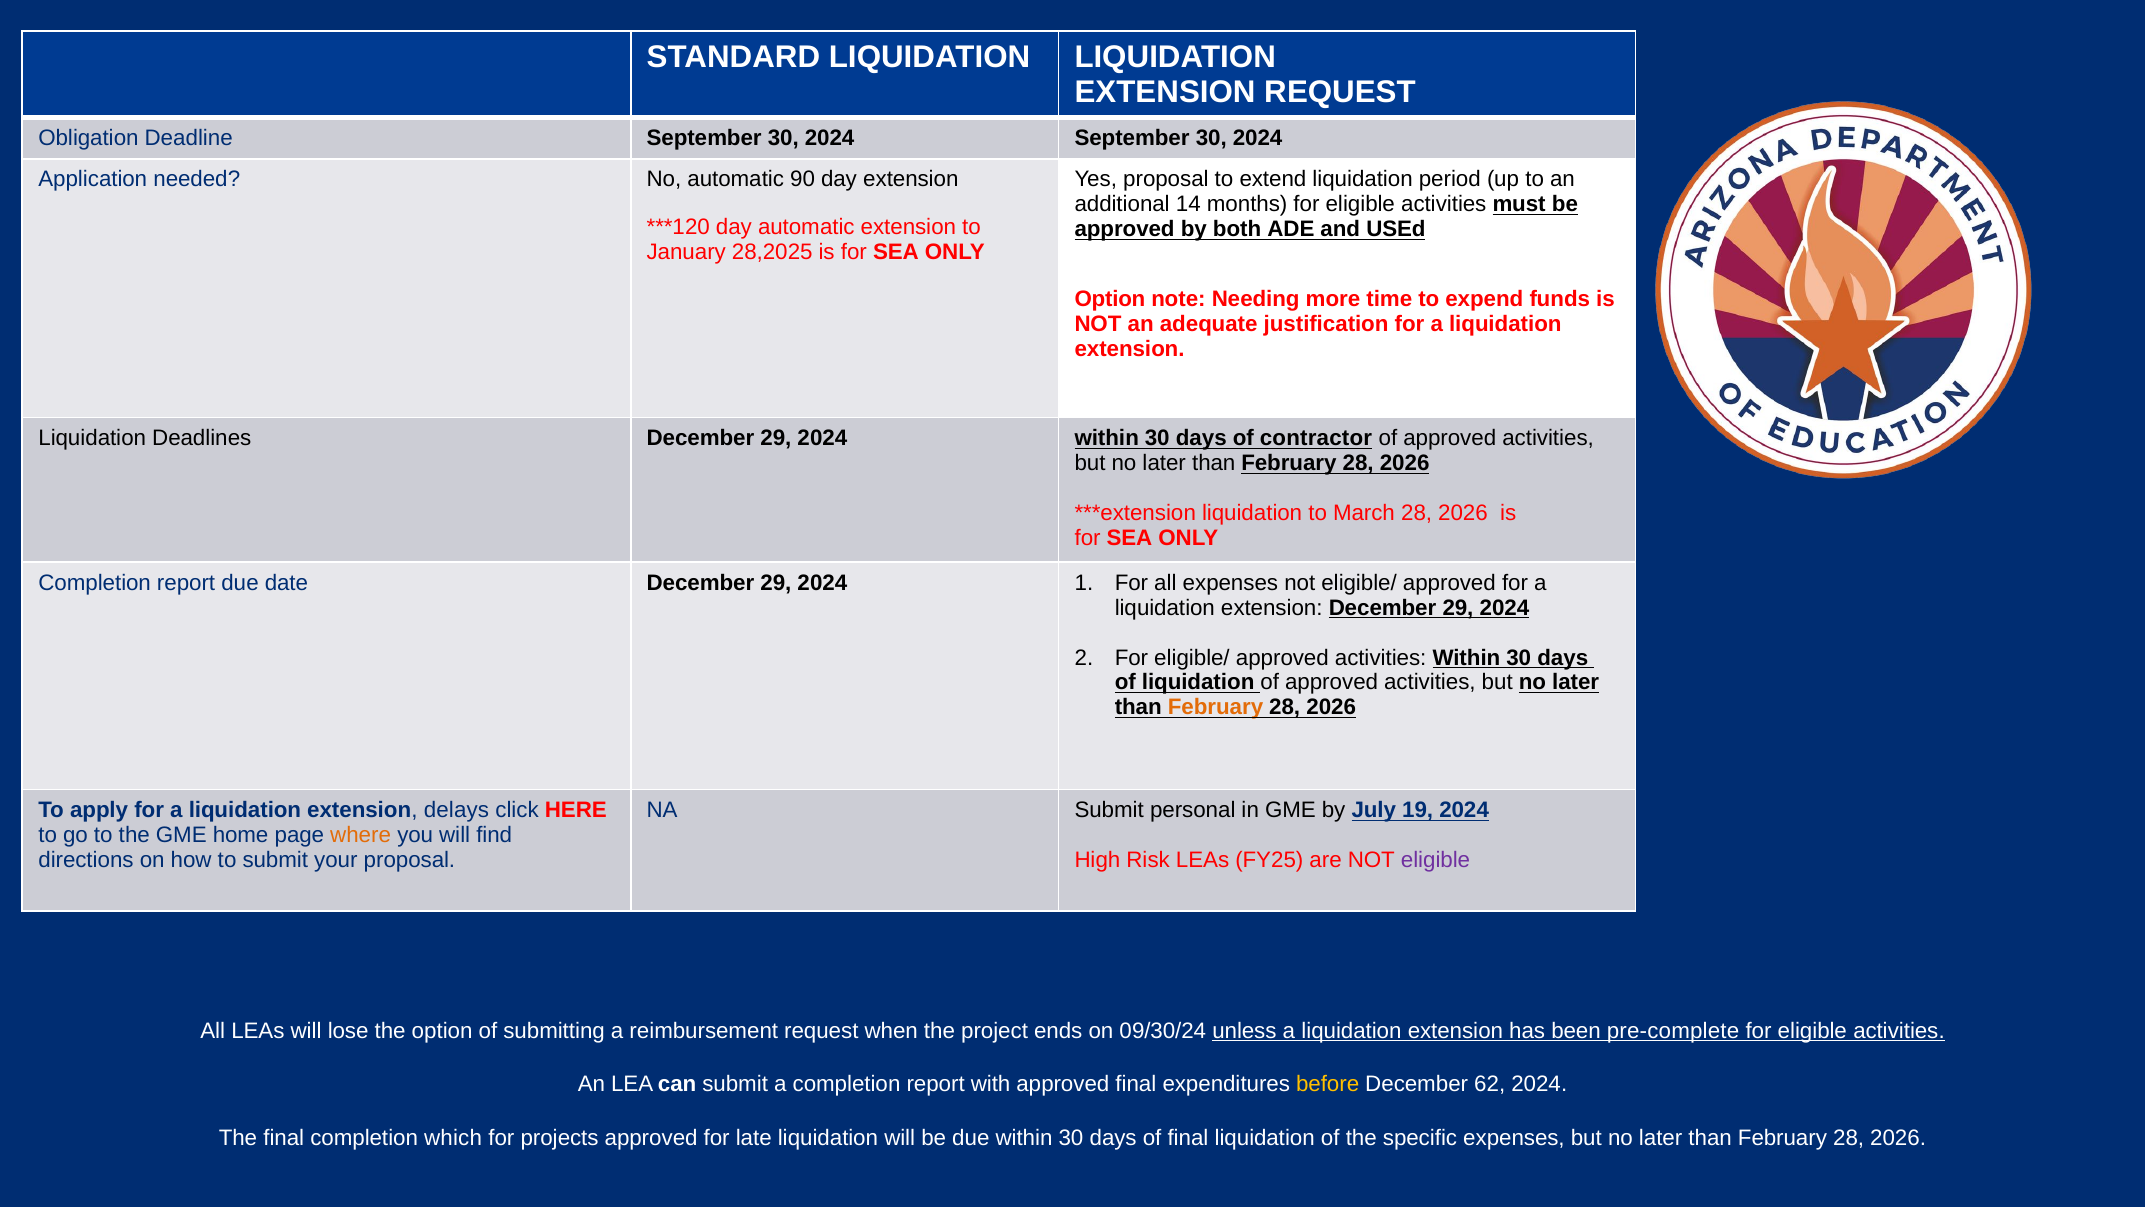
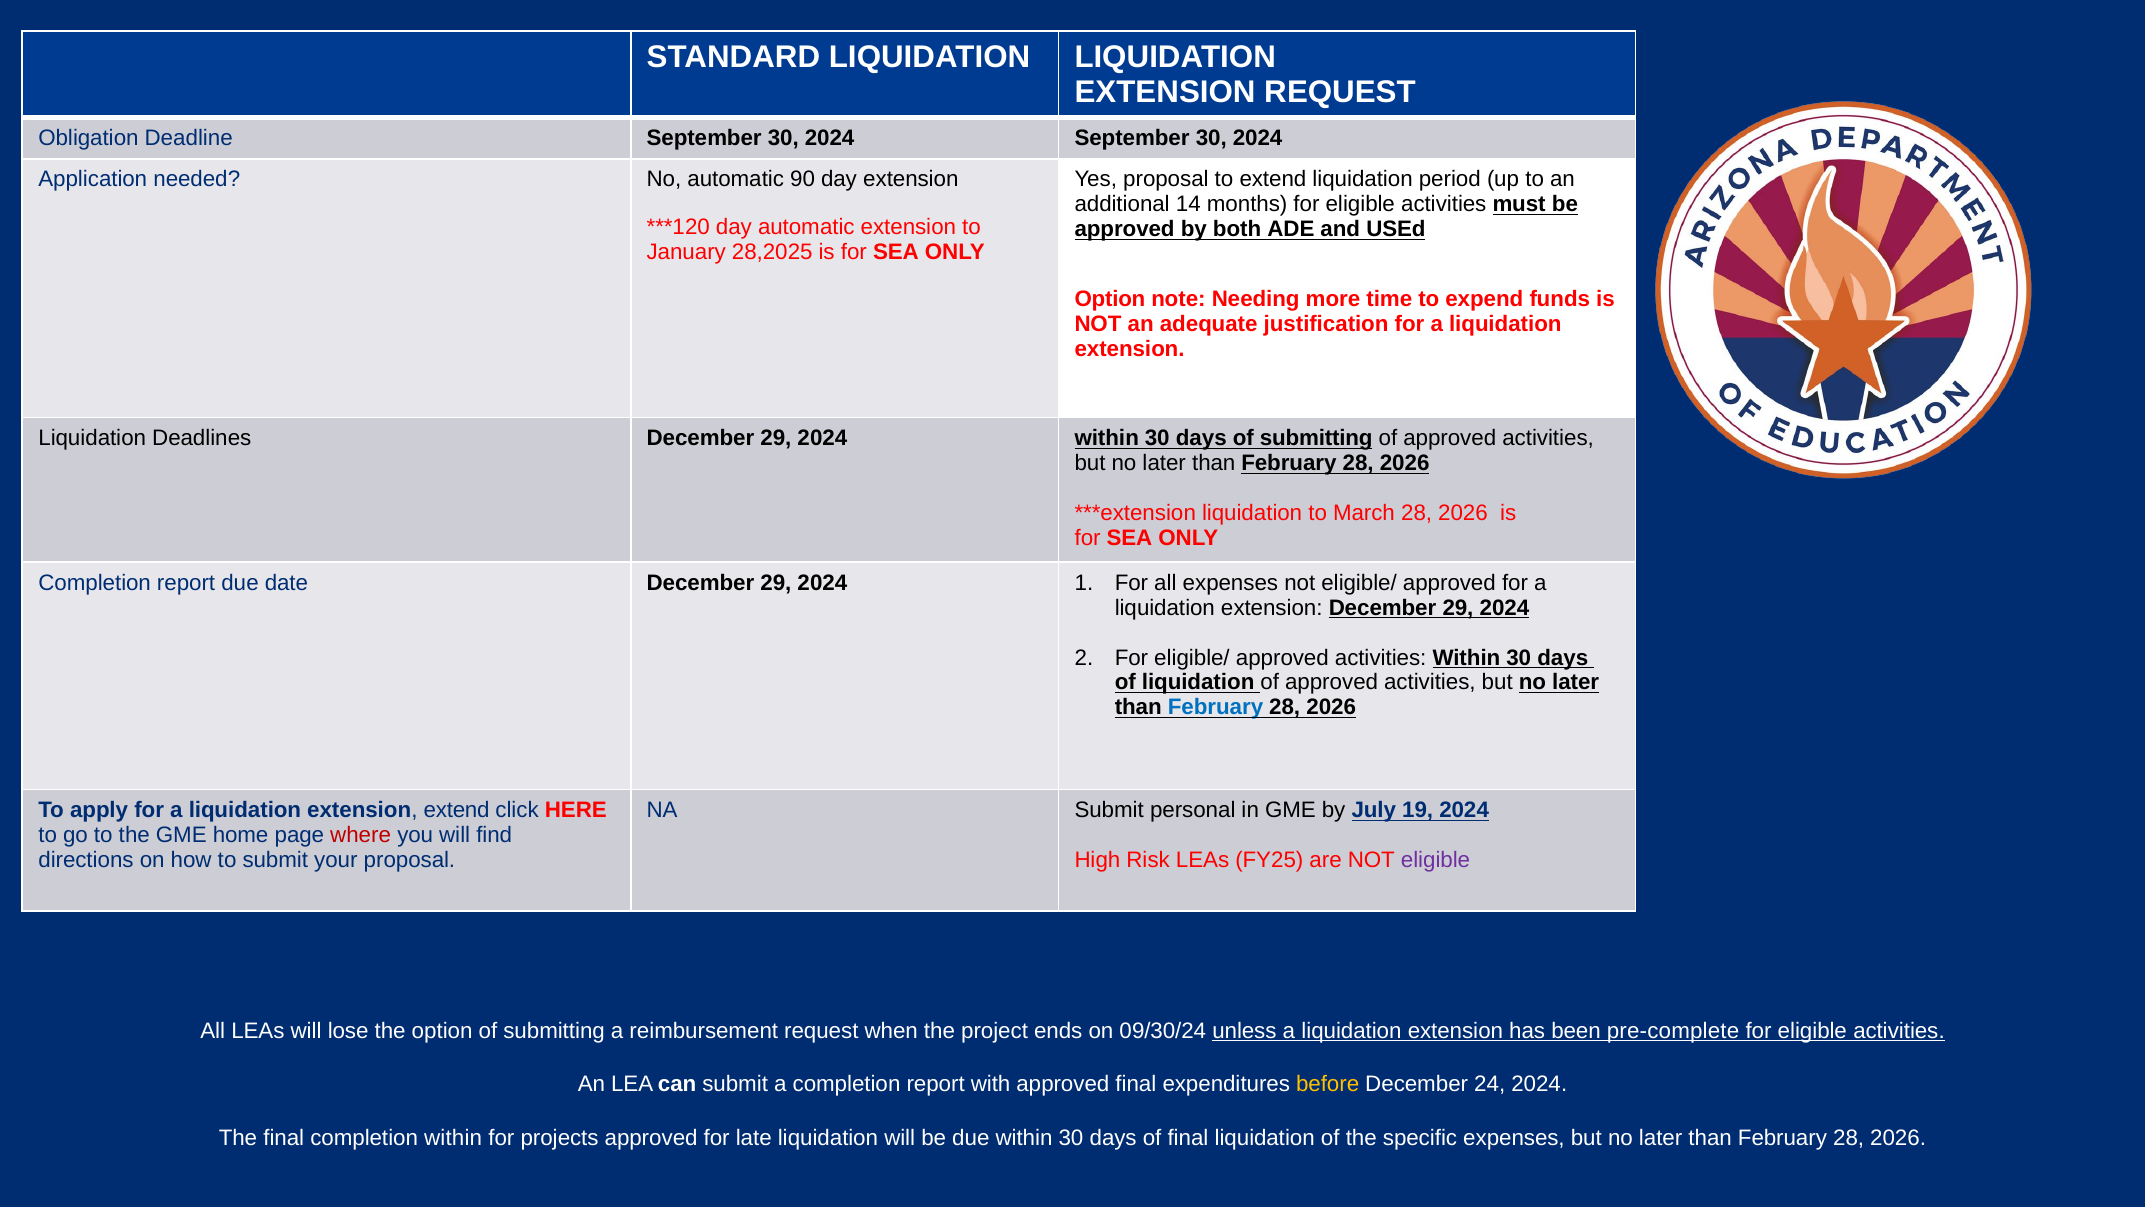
days of contractor: contractor -> submitting
February at (1216, 707) colour: orange -> blue
extension delays: delays -> extend
where colour: orange -> red
62: 62 -> 24
completion which: which -> within
